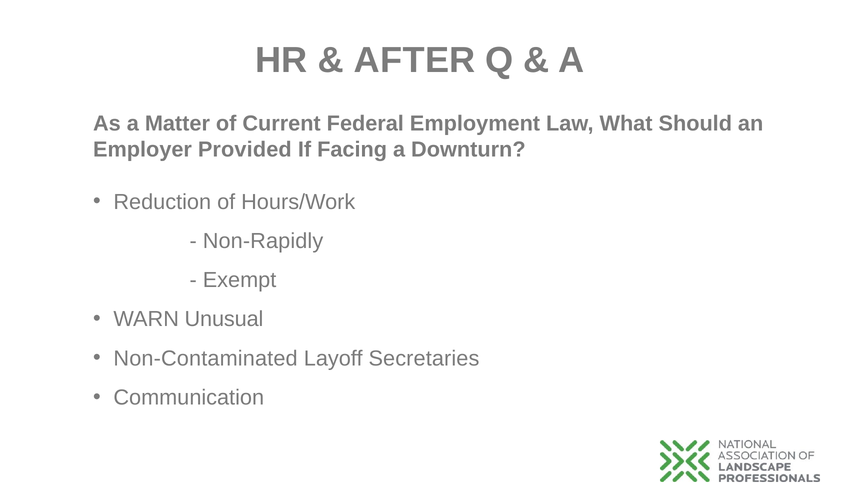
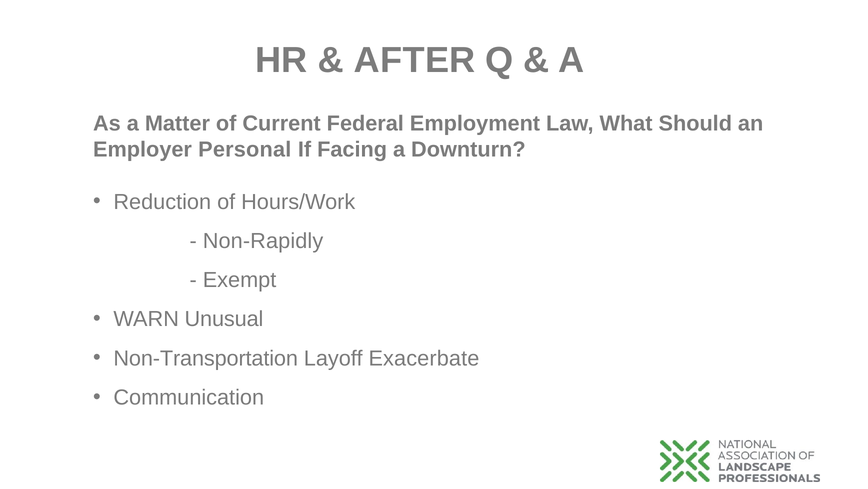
Provided: Provided -> Personal
Non-Contaminated: Non-Contaminated -> Non-Transportation
Secretaries: Secretaries -> Exacerbate
